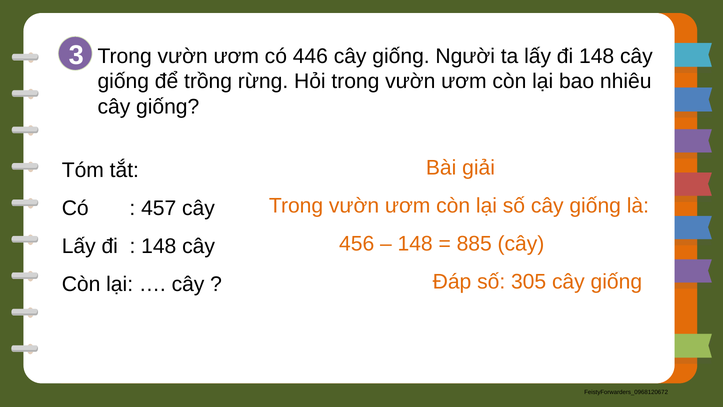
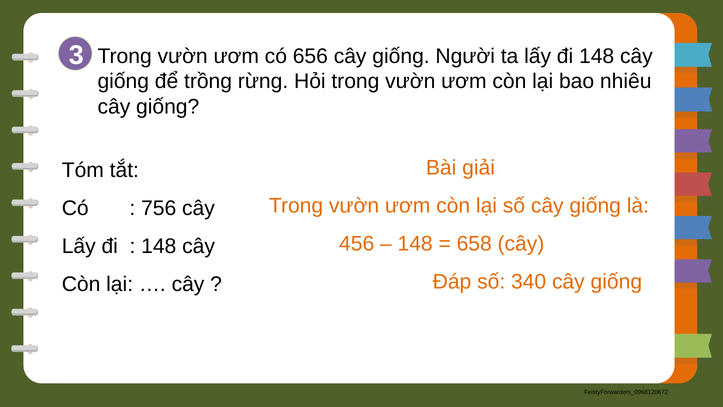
446: 446 -> 656
457: 457 -> 756
885: 885 -> 658
305: 305 -> 340
